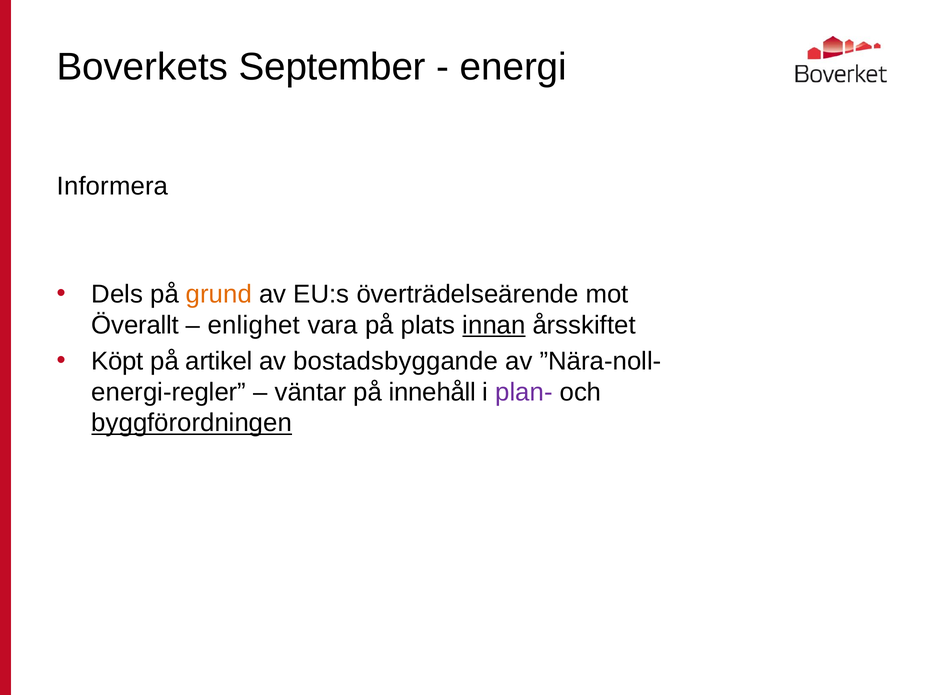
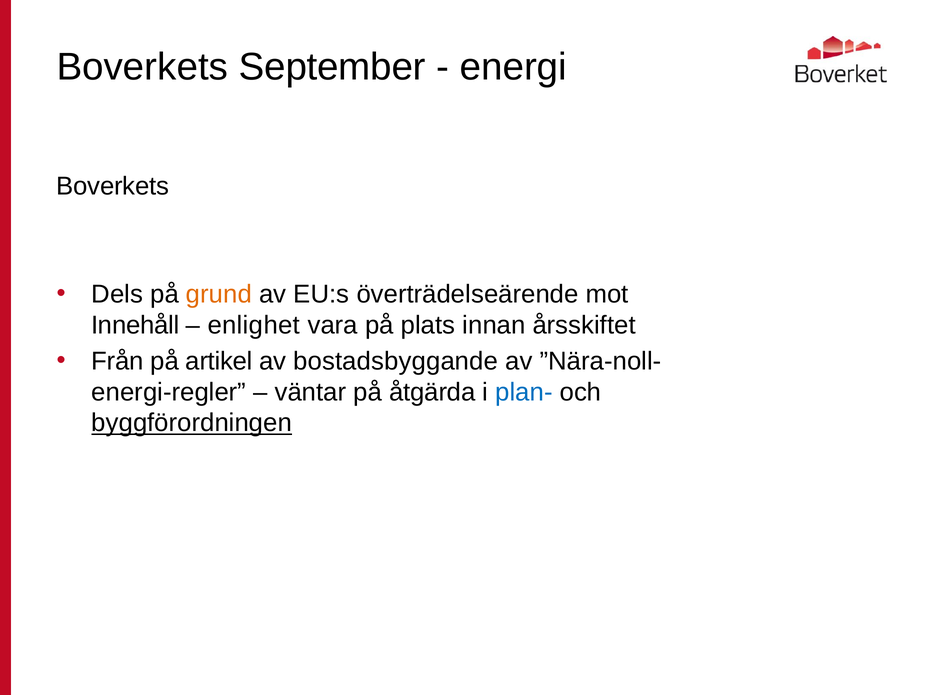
Informera at (112, 186): Informera -> Boverkets
Överallt: Överallt -> Innehåll
innan underline: present -> none
Köpt: Köpt -> Från
innehåll: innehåll -> åtgärda
plan- colour: purple -> blue
